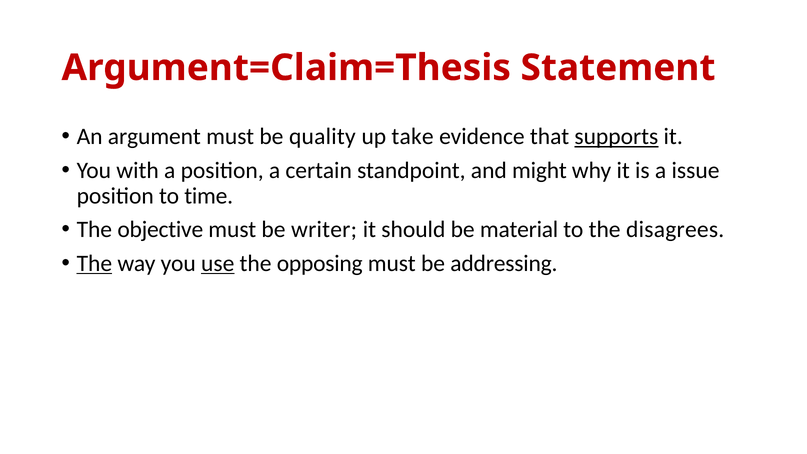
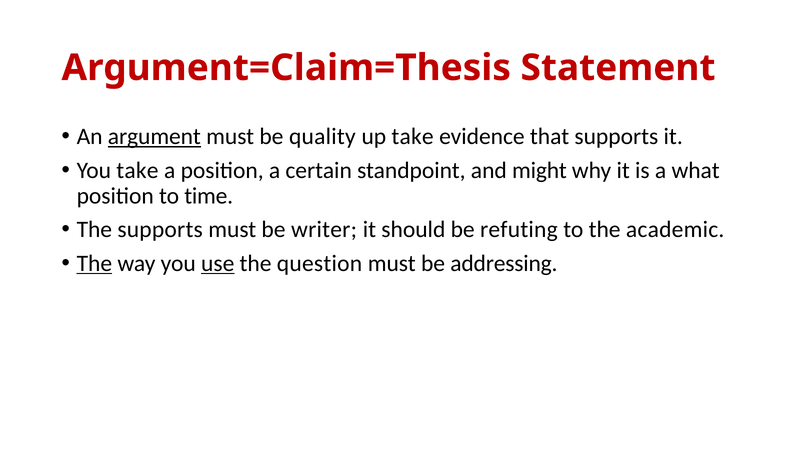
argument underline: none -> present
supports at (616, 136) underline: present -> none
You with: with -> take
issue: issue -> what
The objective: objective -> supports
material: material -> refuting
disagrees: disagrees -> academic
opposing: opposing -> question
